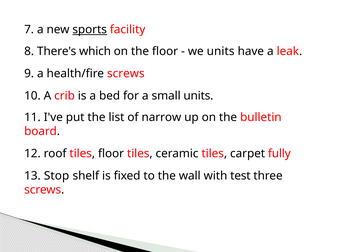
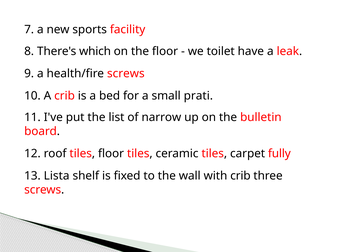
sports underline: present -> none
we units: units -> toilet
small units: units -> prati
Stop: Stop -> Lista
with test: test -> crib
